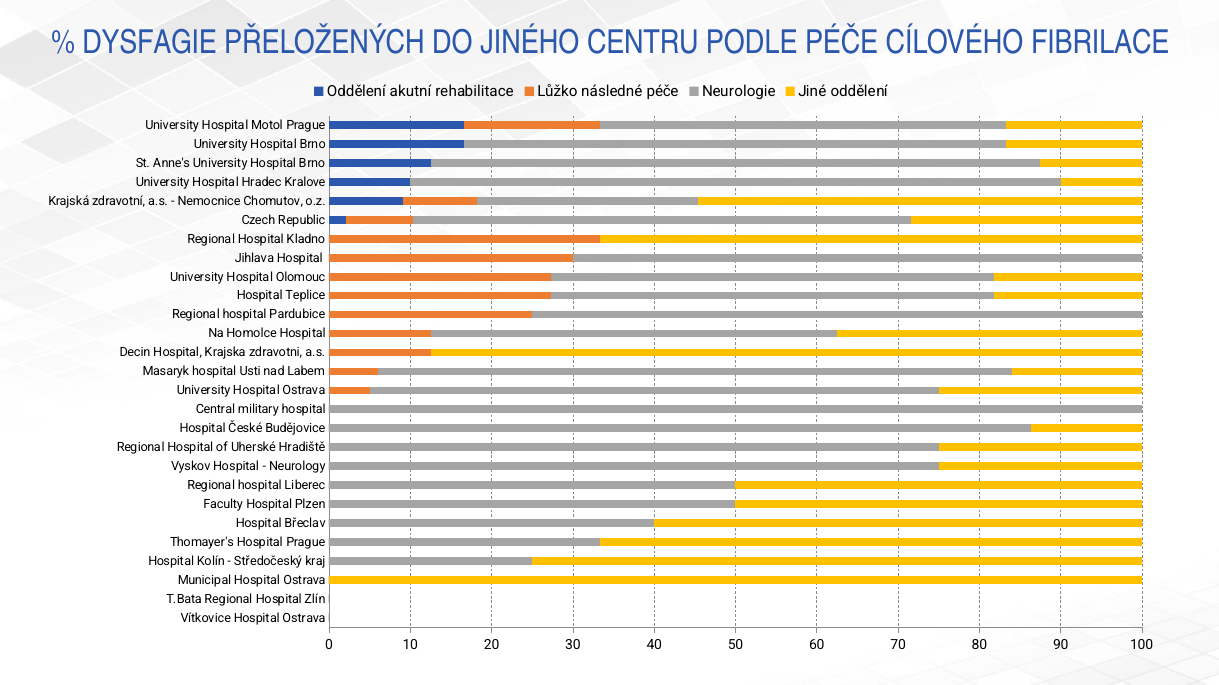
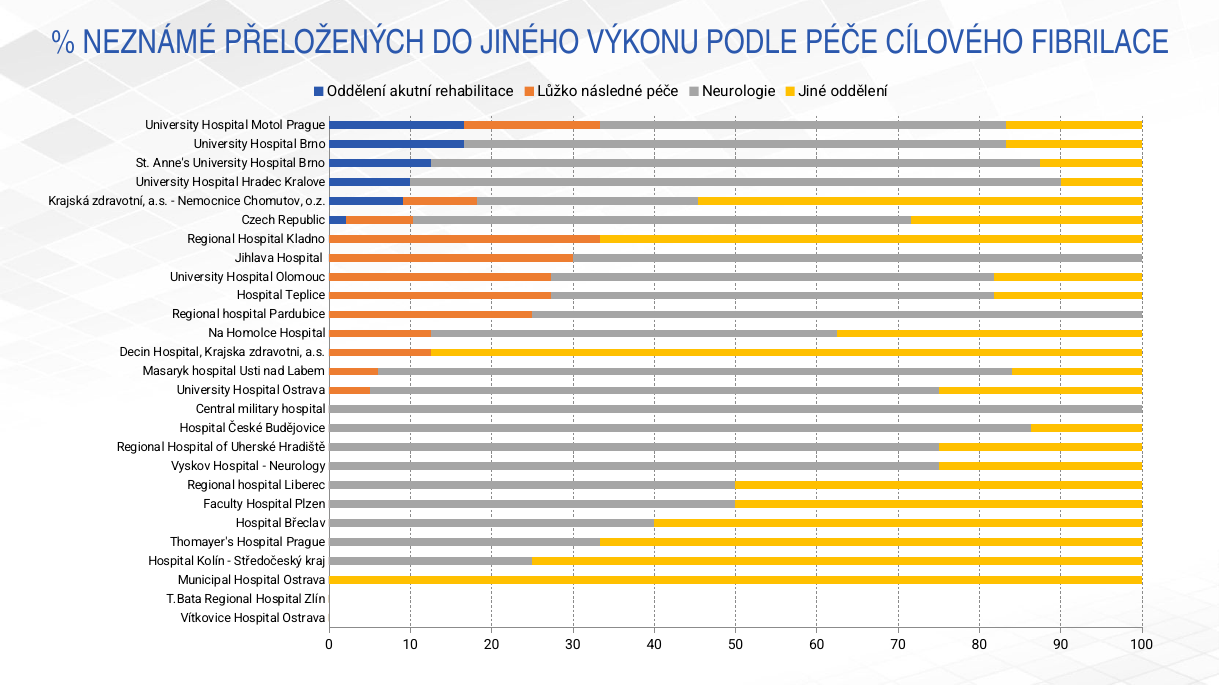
DYSFAGIE: DYSFAGIE -> NEZNÁMÉ
CENTRU: CENTRU -> VÝKONU
